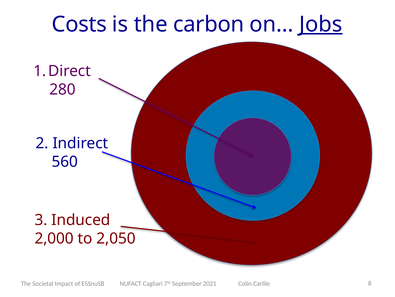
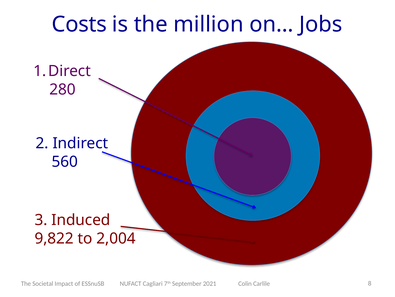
carbon: carbon -> million
Jobs underline: present -> none
2,000: 2,000 -> 9,822
2,050: 2,050 -> 2,004
